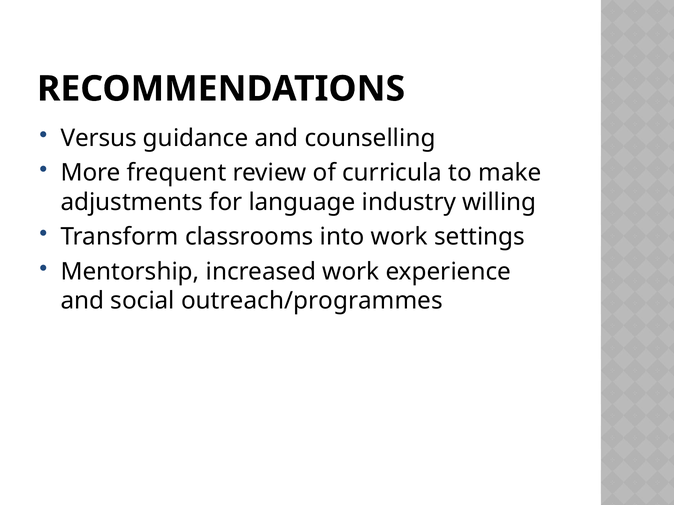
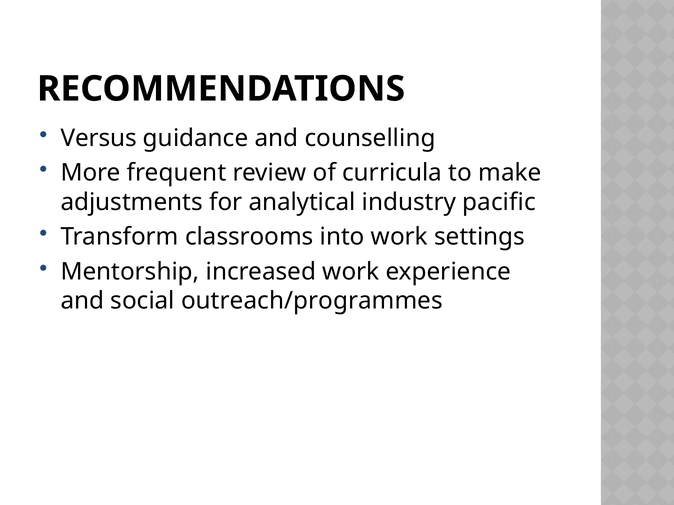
language: language -> analytical
willing: willing -> pacific
